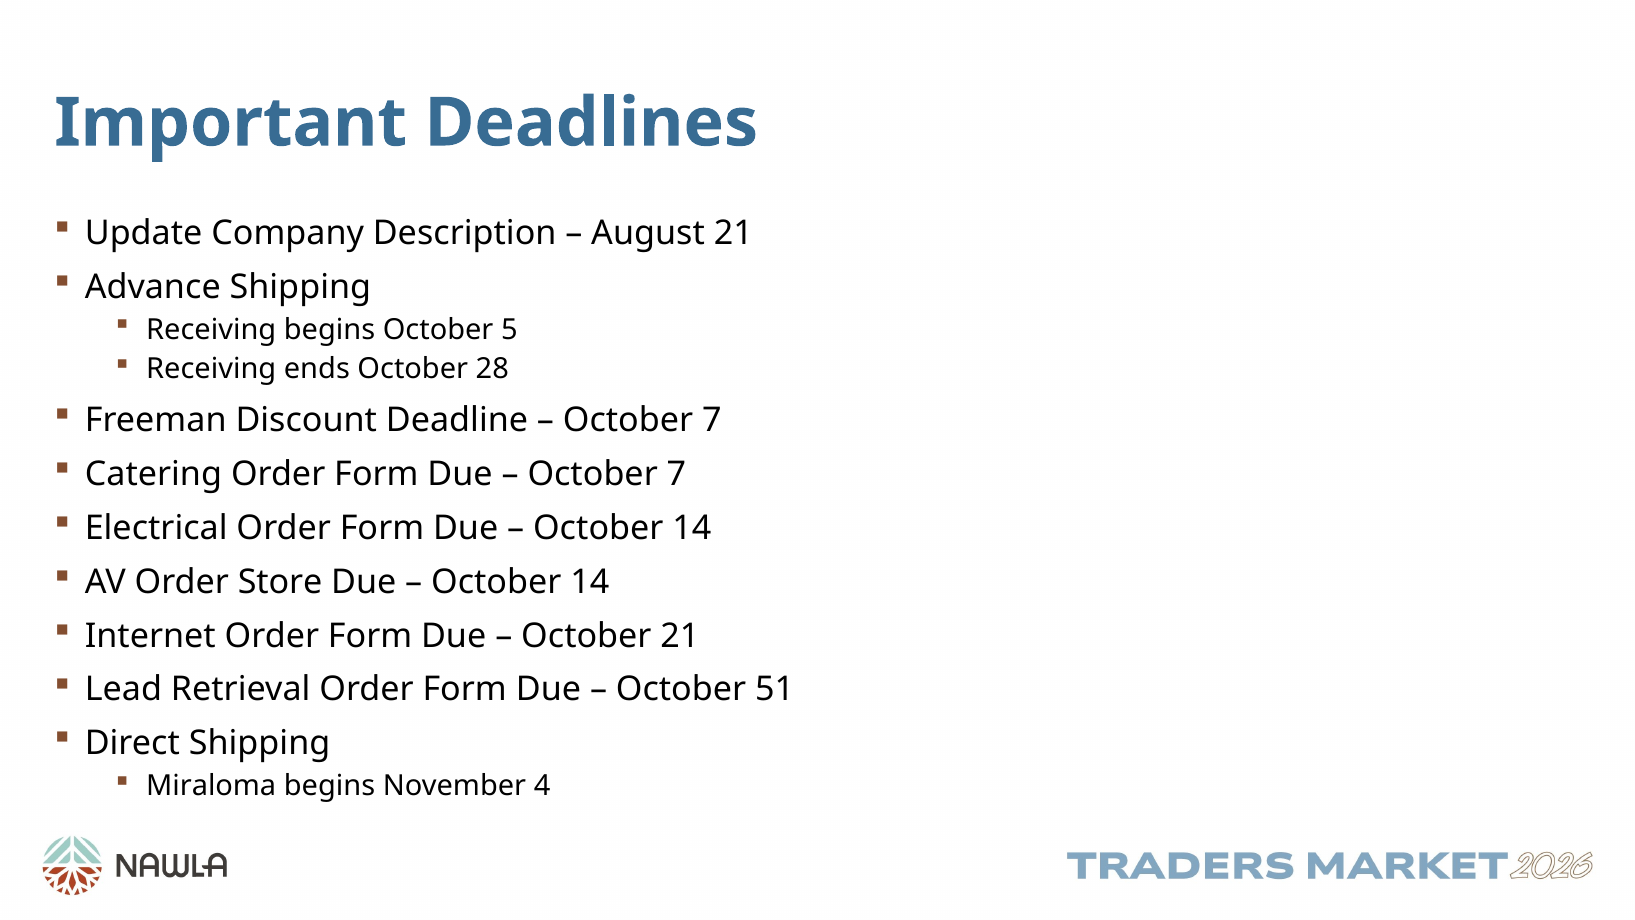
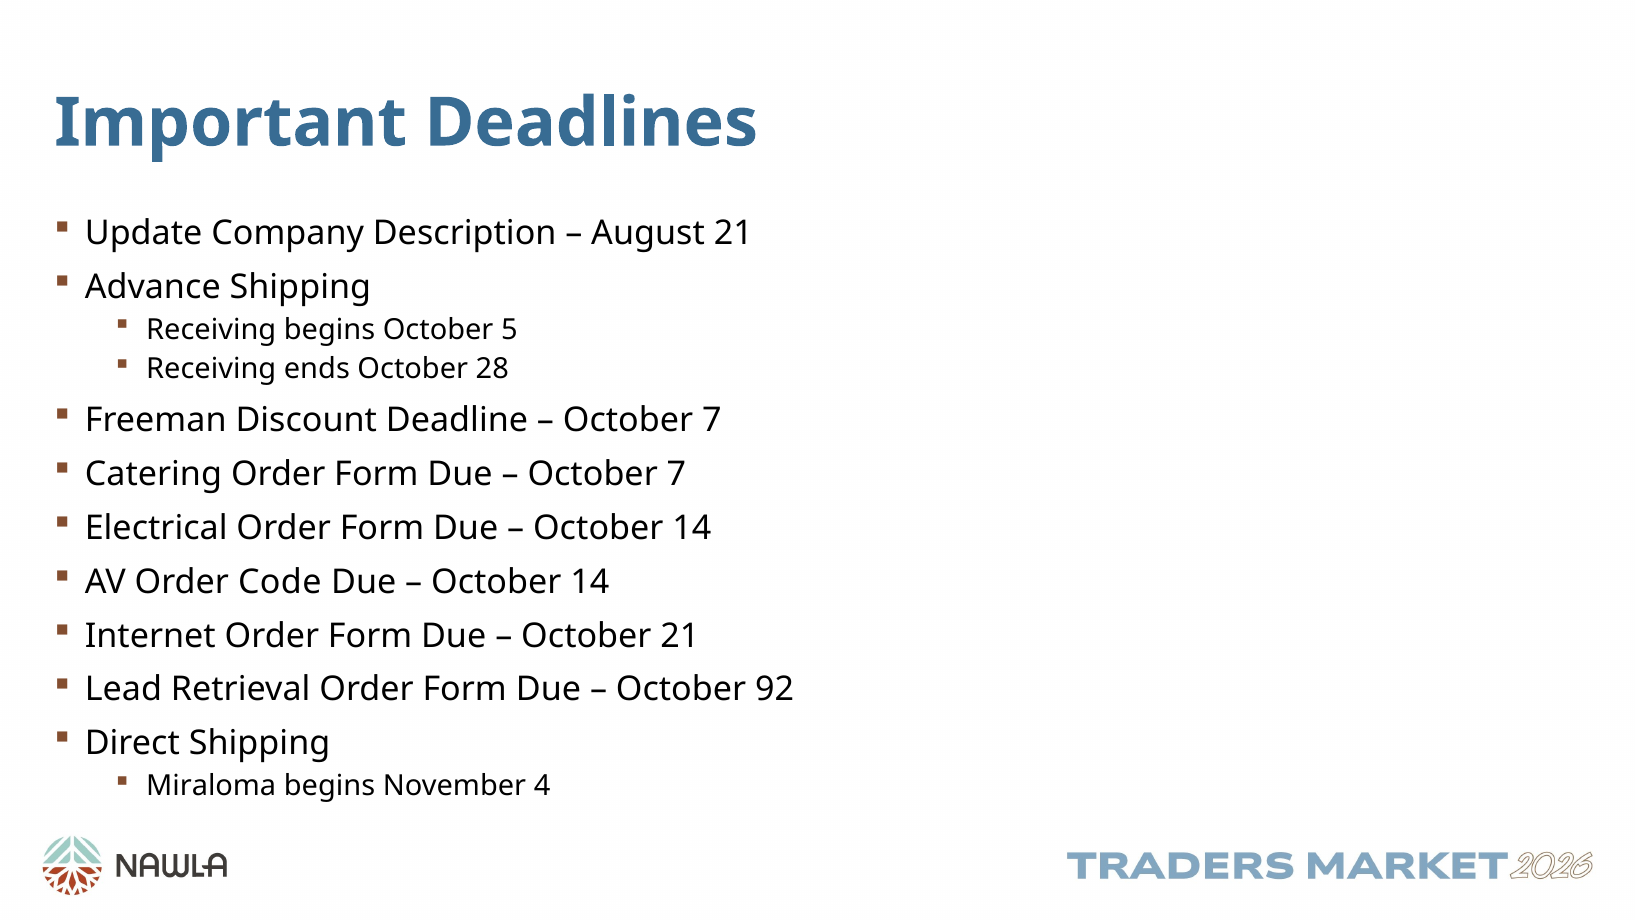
Store: Store -> Code
51: 51 -> 92
